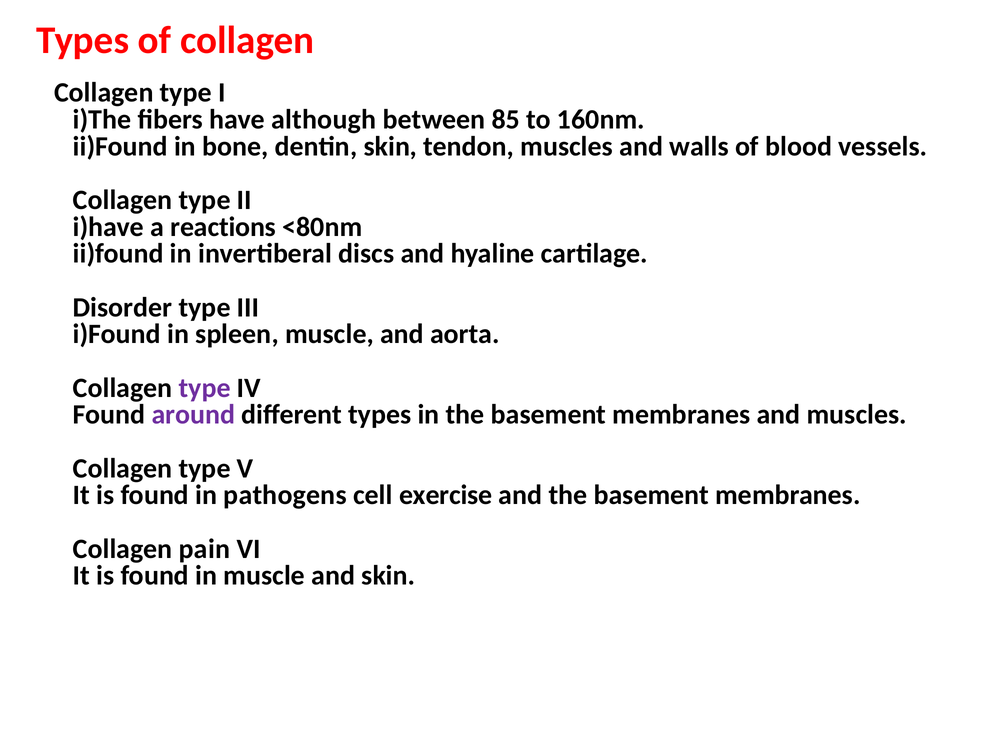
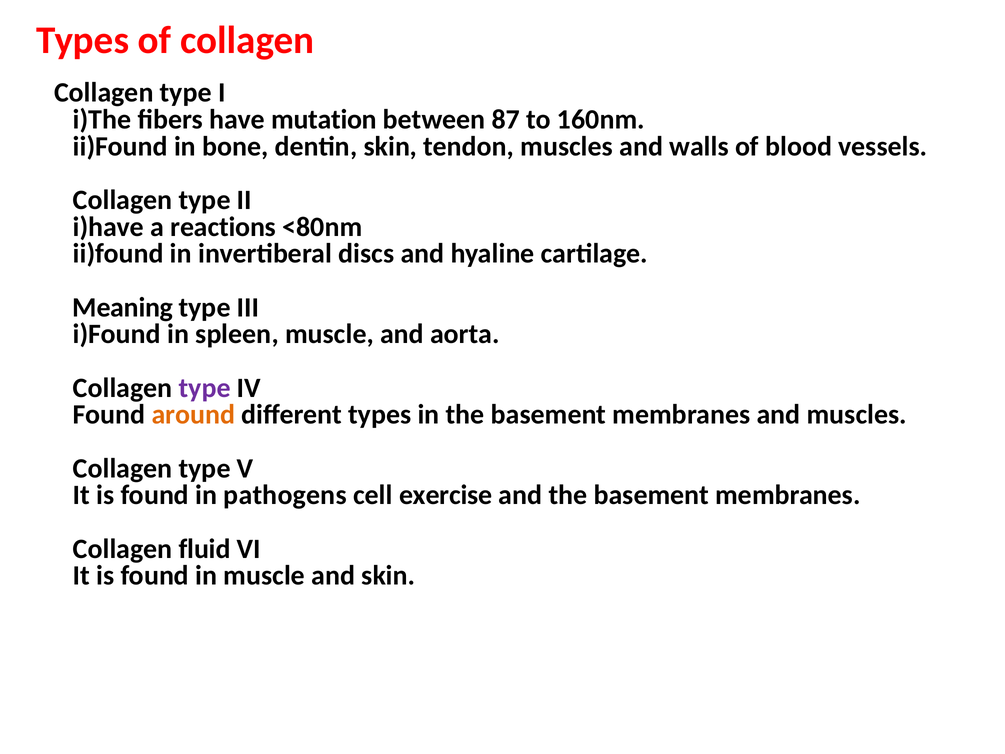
although: although -> mutation
85: 85 -> 87
Disorder: Disorder -> Meaning
around colour: purple -> orange
pain: pain -> fluid
